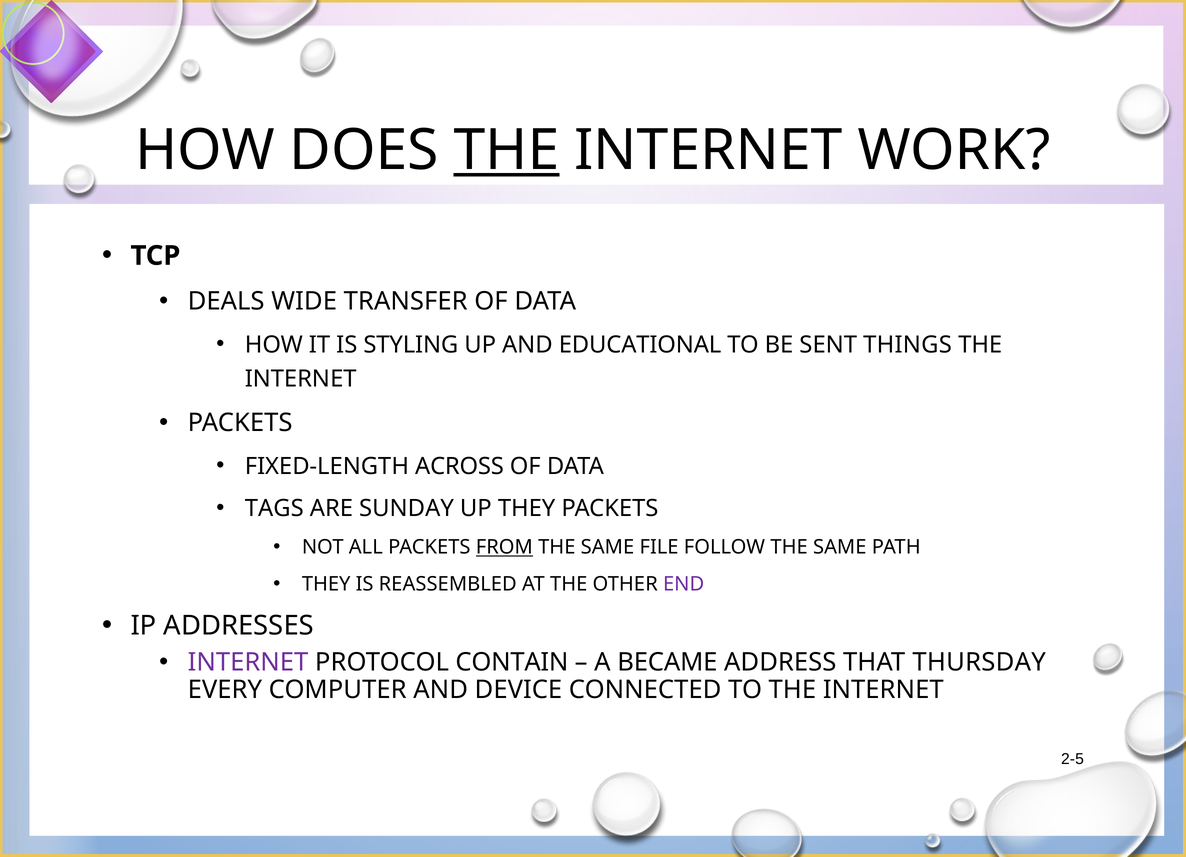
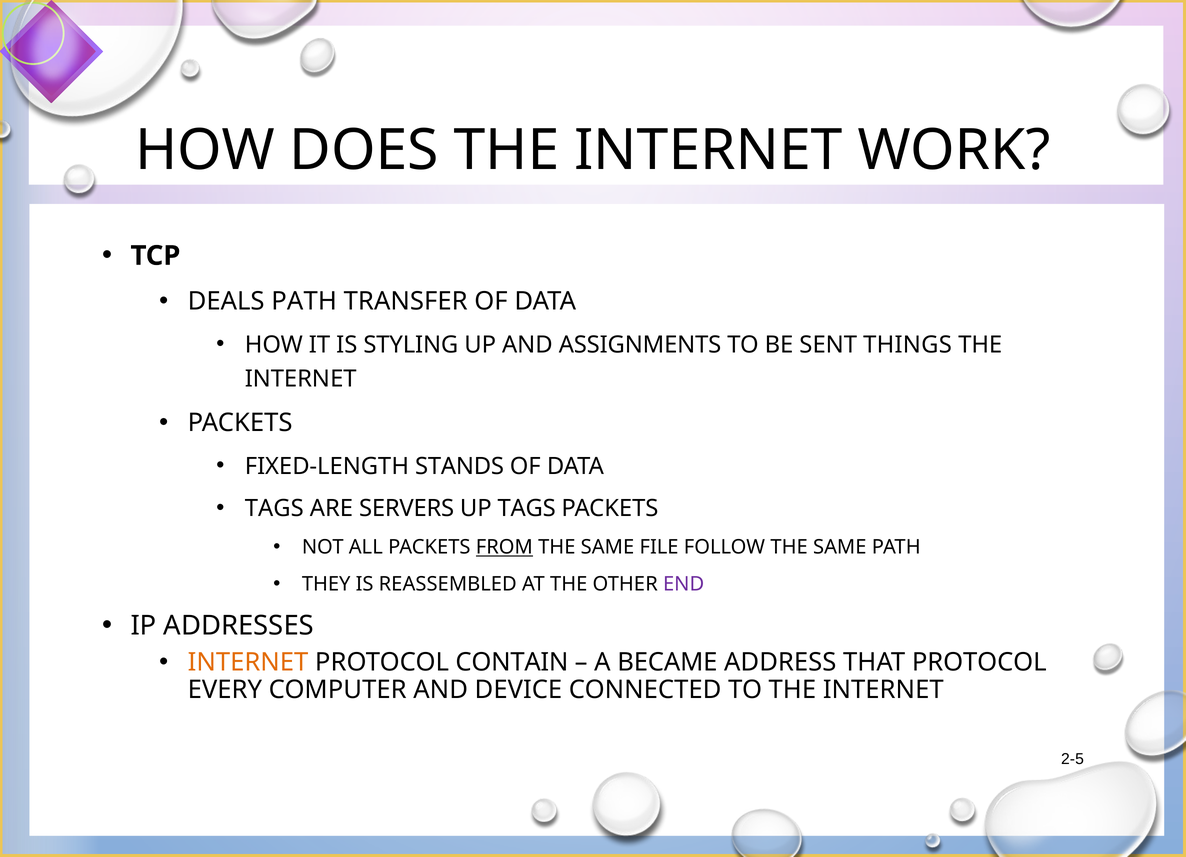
THE at (507, 150) underline: present -> none
DEALS WIDE: WIDE -> PATH
EDUCATIONAL: EDUCATIONAL -> ASSIGNMENTS
ACROSS: ACROSS -> STANDS
SUNDAY: SUNDAY -> SERVERS
UP THEY: THEY -> TAGS
INTERNET at (248, 662) colour: purple -> orange
THAT THURSDAY: THURSDAY -> PROTOCOL
